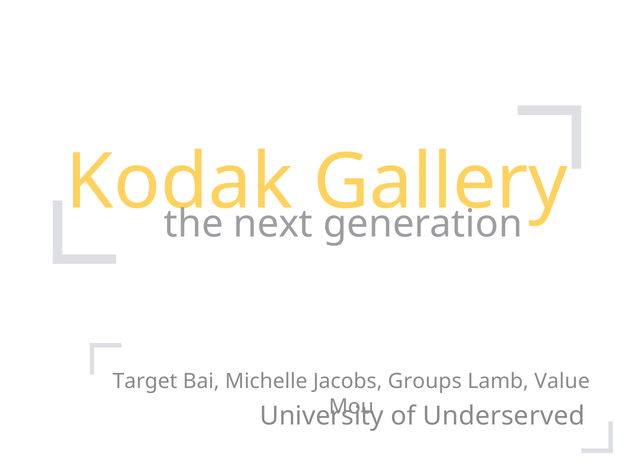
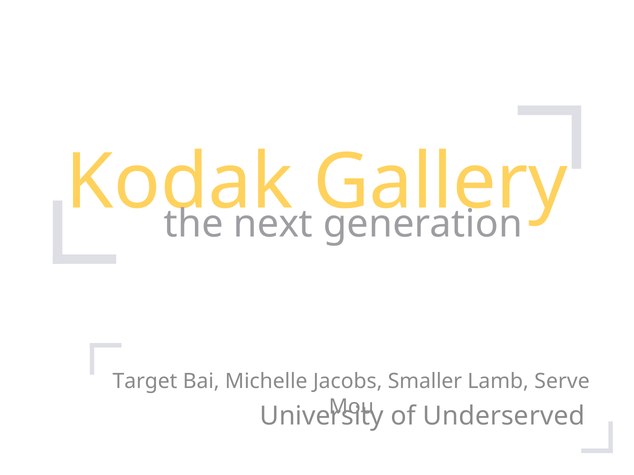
Groups: Groups -> Smaller
Value: Value -> Serve
